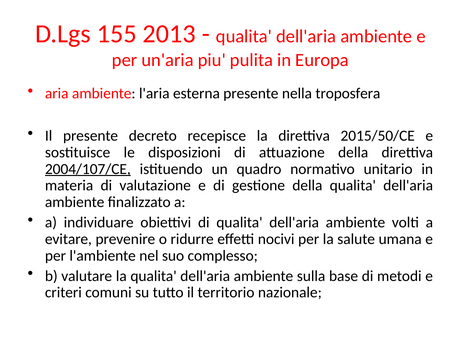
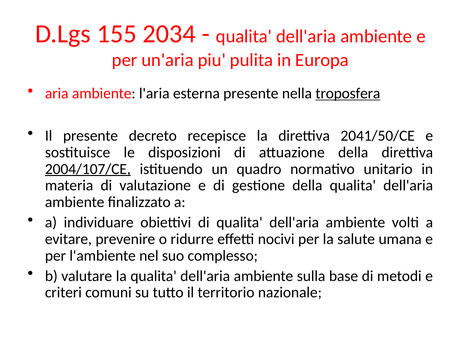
2013: 2013 -> 2034
troposfera underline: none -> present
2015/50/CE: 2015/50/CE -> 2041/50/CE
